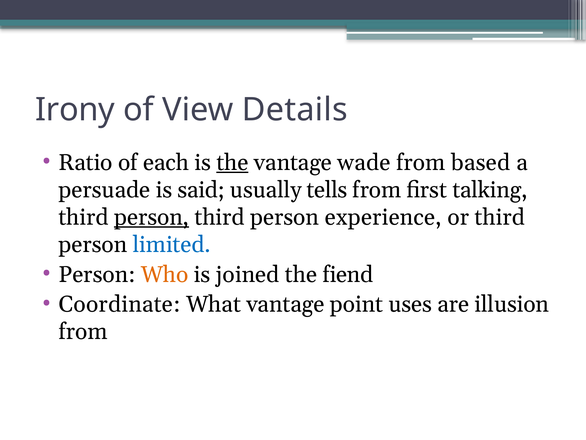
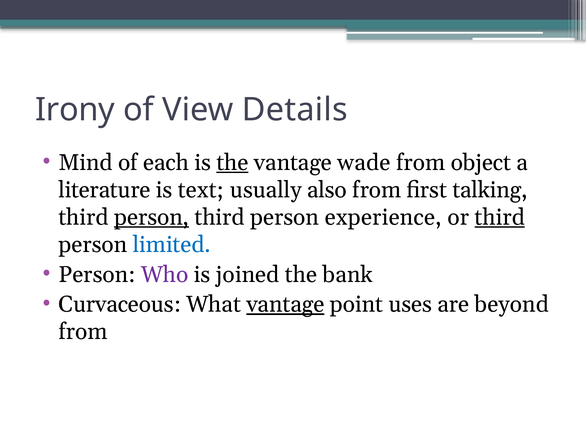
Ratio: Ratio -> Mind
based: based -> object
persuade: persuade -> literature
said: said -> text
tells: tells -> also
third at (500, 217) underline: none -> present
Who colour: orange -> purple
fiend: fiend -> bank
Coordinate: Coordinate -> Curvaceous
vantage at (285, 304) underline: none -> present
illusion: illusion -> beyond
